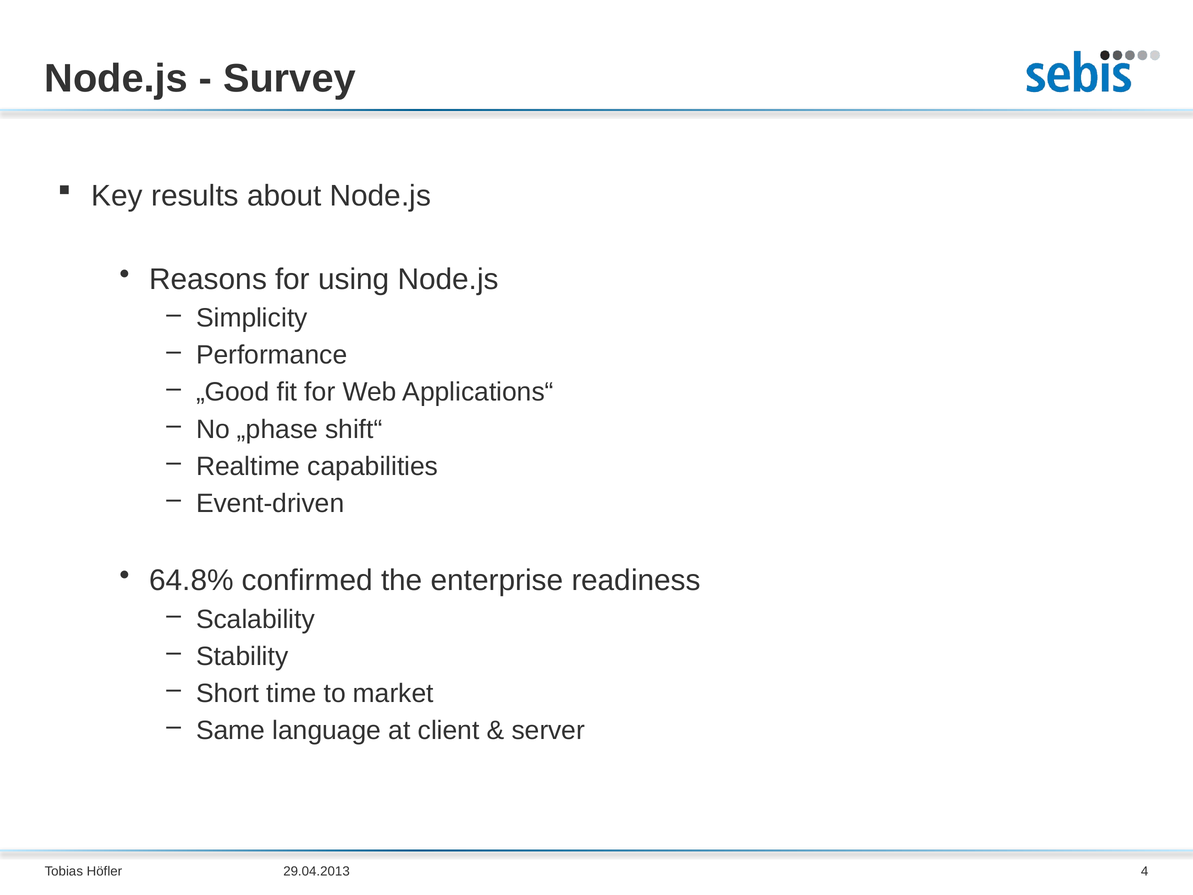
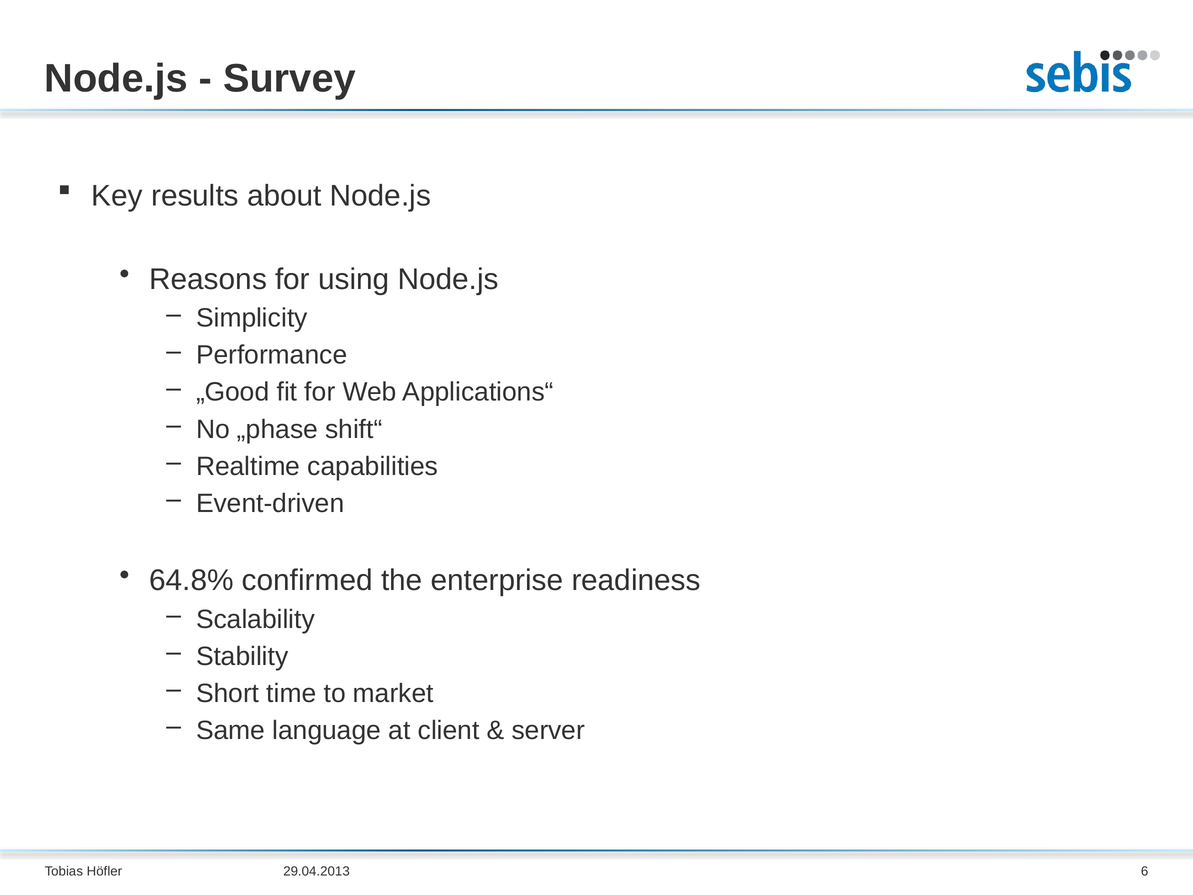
4: 4 -> 6
